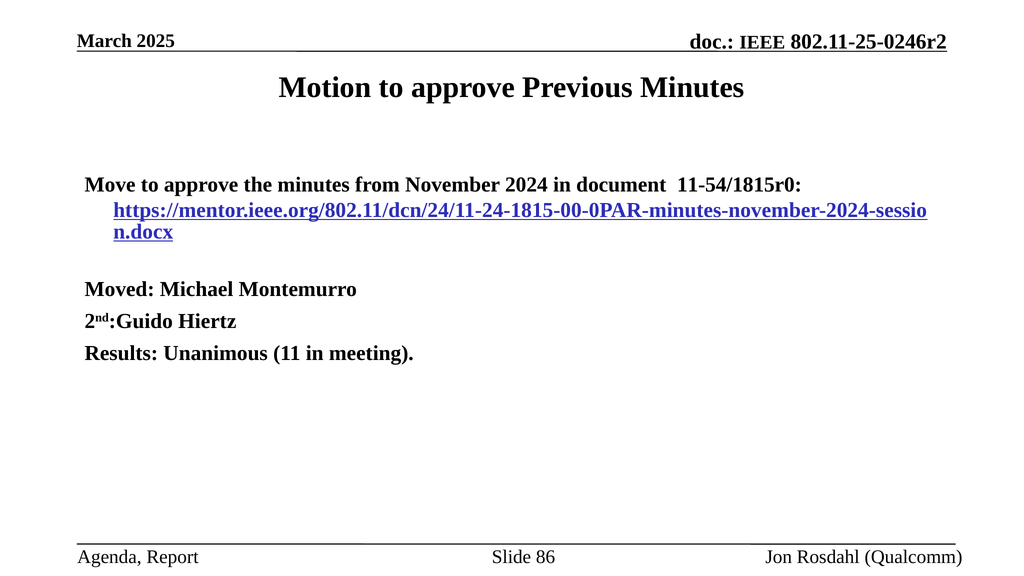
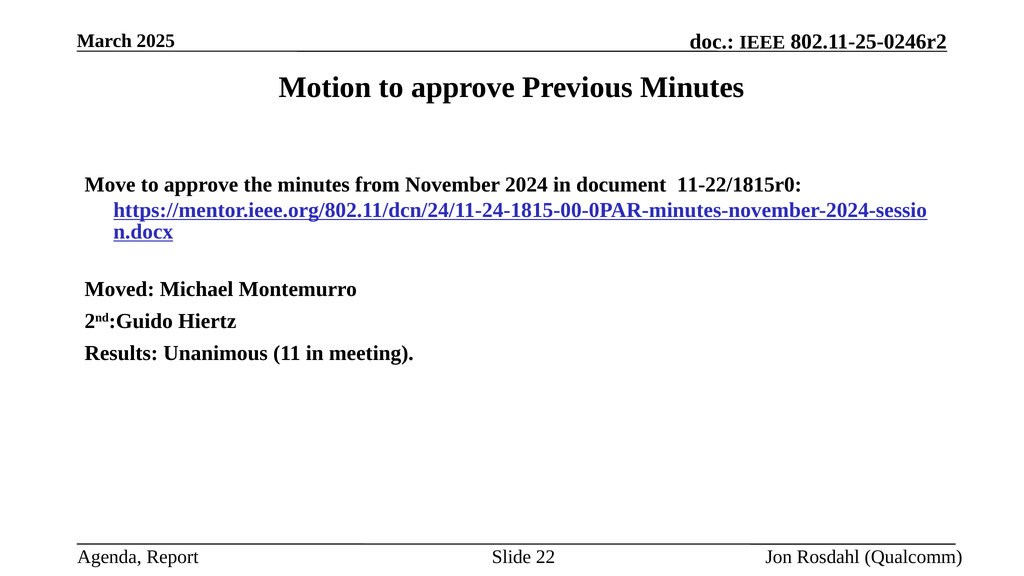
11-54/1815r0: 11-54/1815r0 -> 11-22/1815r0
86: 86 -> 22
